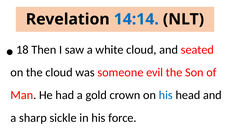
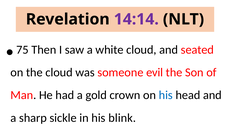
14:14 colour: blue -> purple
18: 18 -> 75
force: force -> blink
